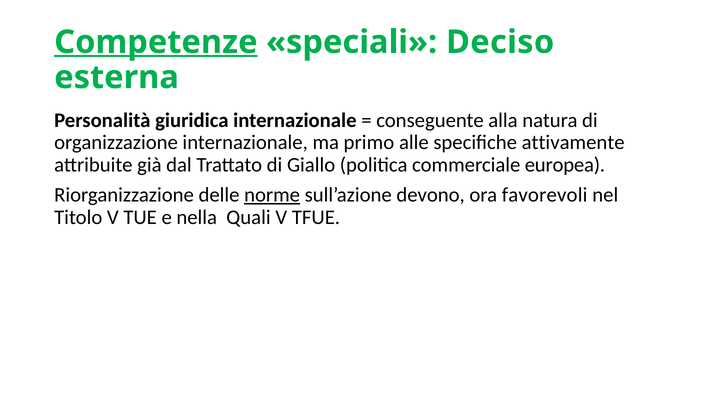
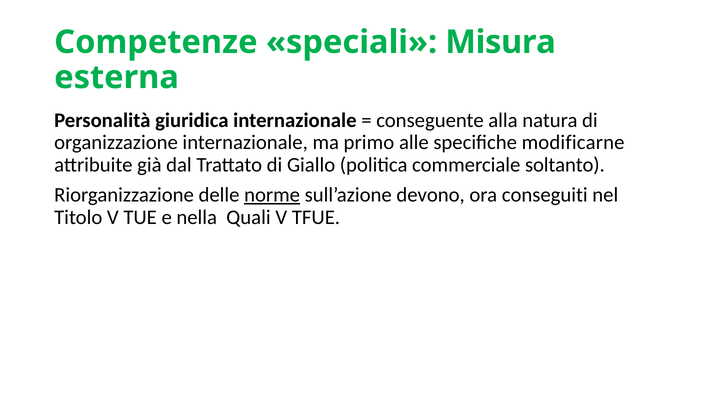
Competenze underline: present -> none
Deciso: Deciso -> Misura
attivamente: attivamente -> modificarne
europea: europea -> soltanto
favorevoli: favorevoli -> conseguiti
